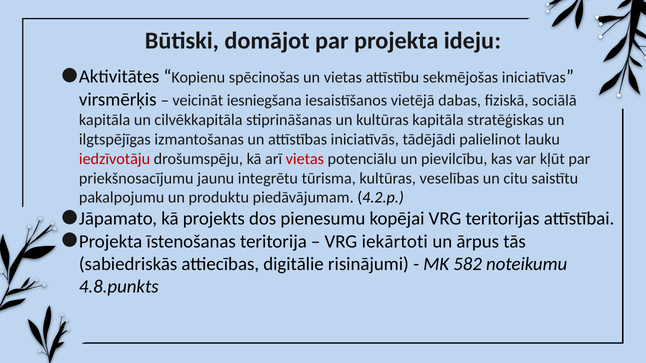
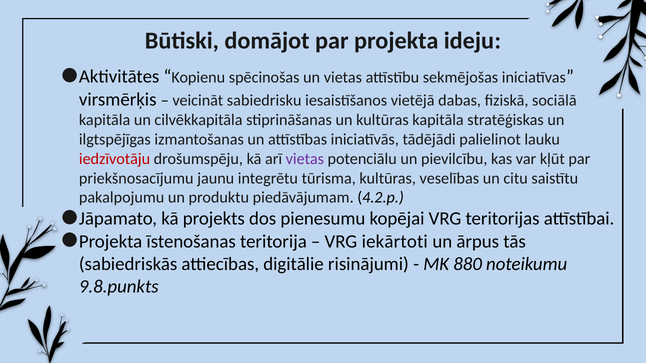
iesniegšana: iesniegšana -> sabiedrisku
vietas at (305, 159) colour: red -> purple
582: 582 -> 880
4.8.punkts: 4.8.punkts -> 9.8.punkts
